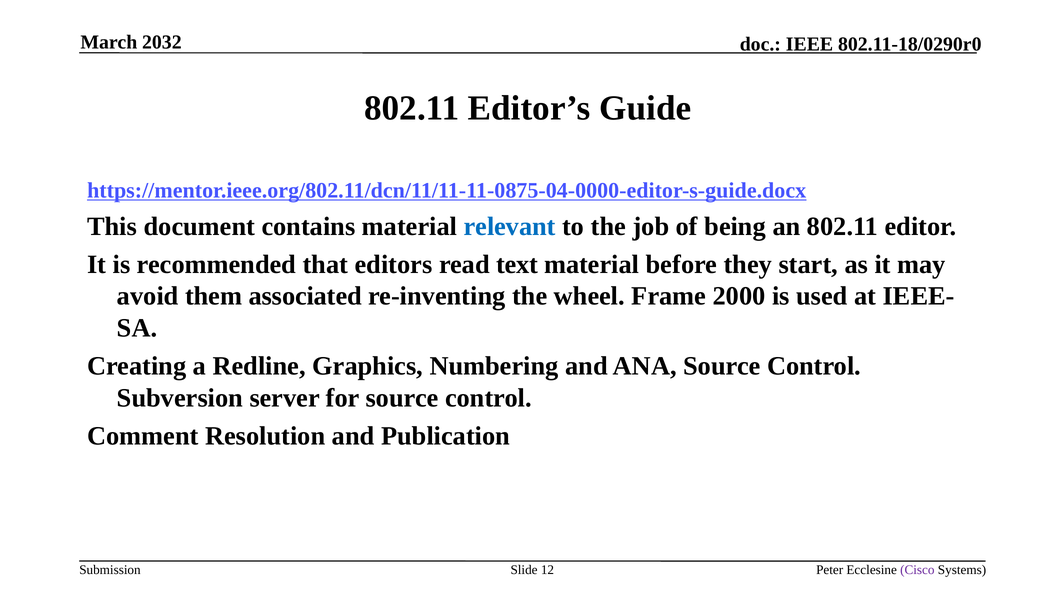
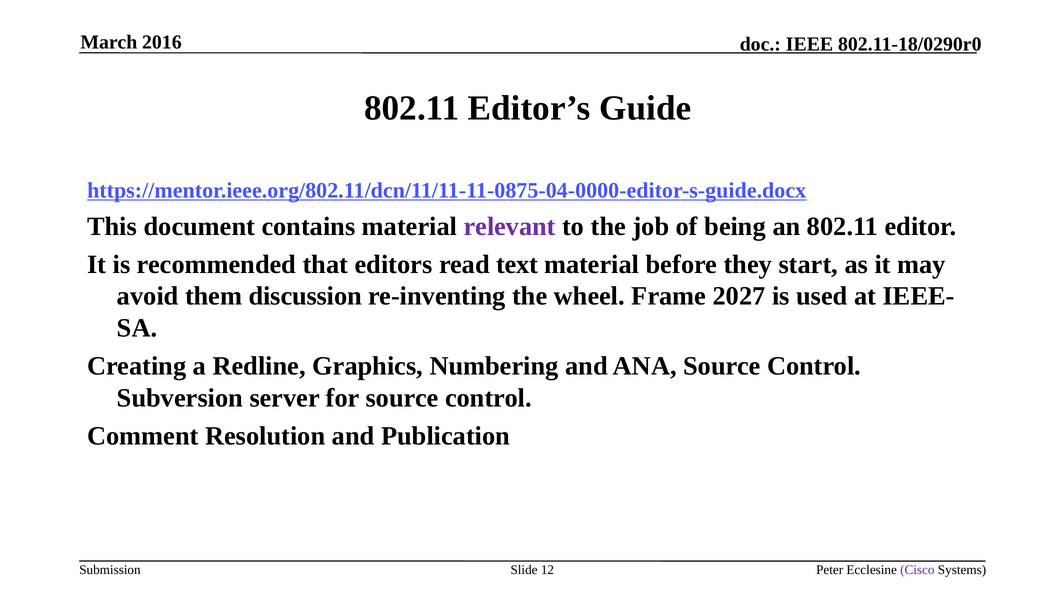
2032: 2032 -> 2016
relevant colour: blue -> purple
associated: associated -> discussion
2000: 2000 -> 2027
